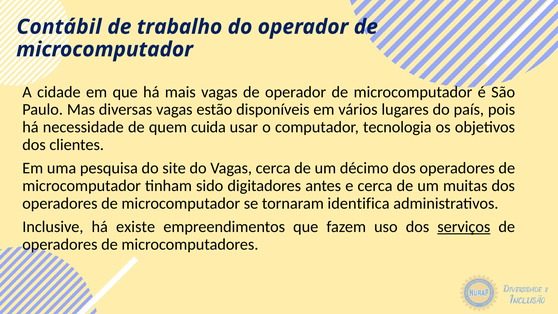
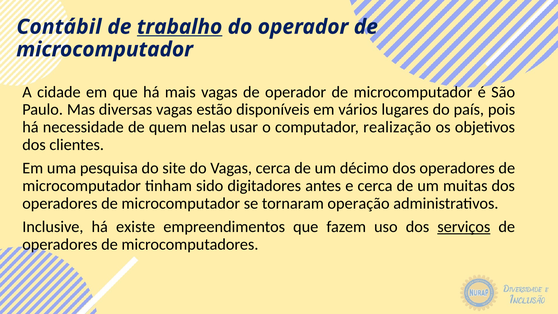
trabalho underline: none -> present
cuida: cuida -> nelas
tecnologia: tecnologia -> realização
identifica: identifica -> operação
